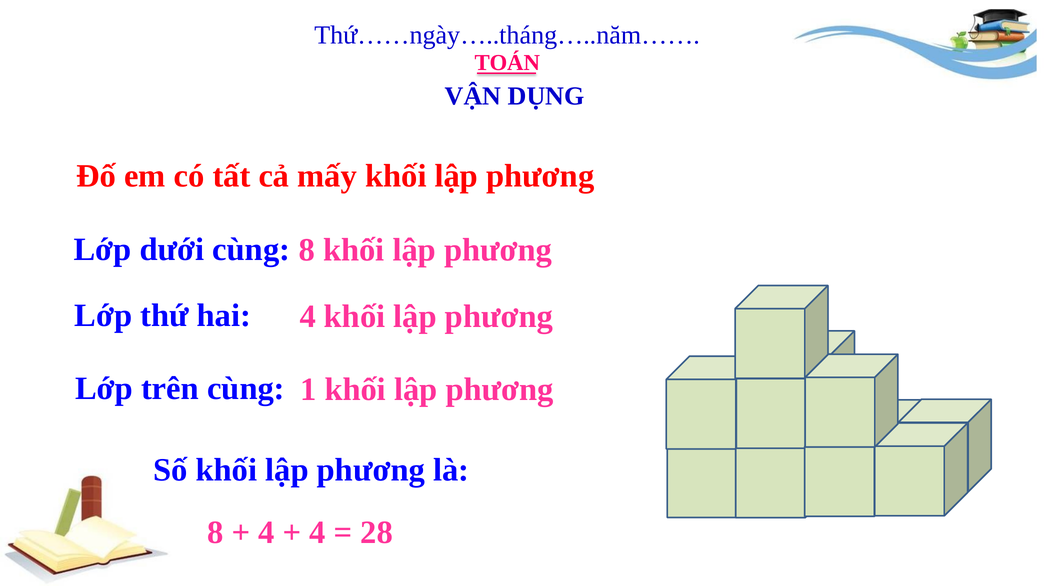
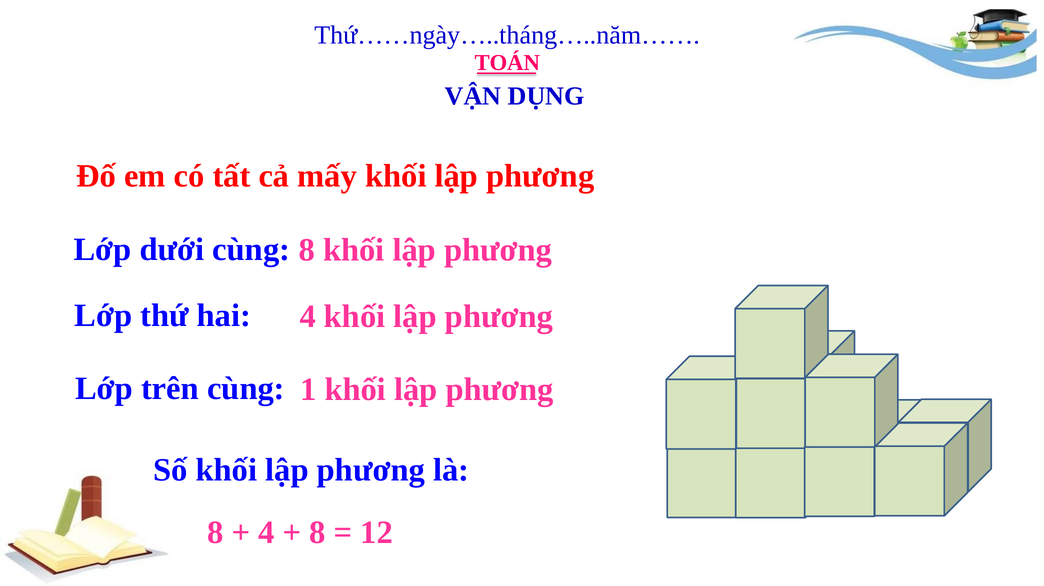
4 at (317, 533): 4 -> 8
28: 28 -> 12
